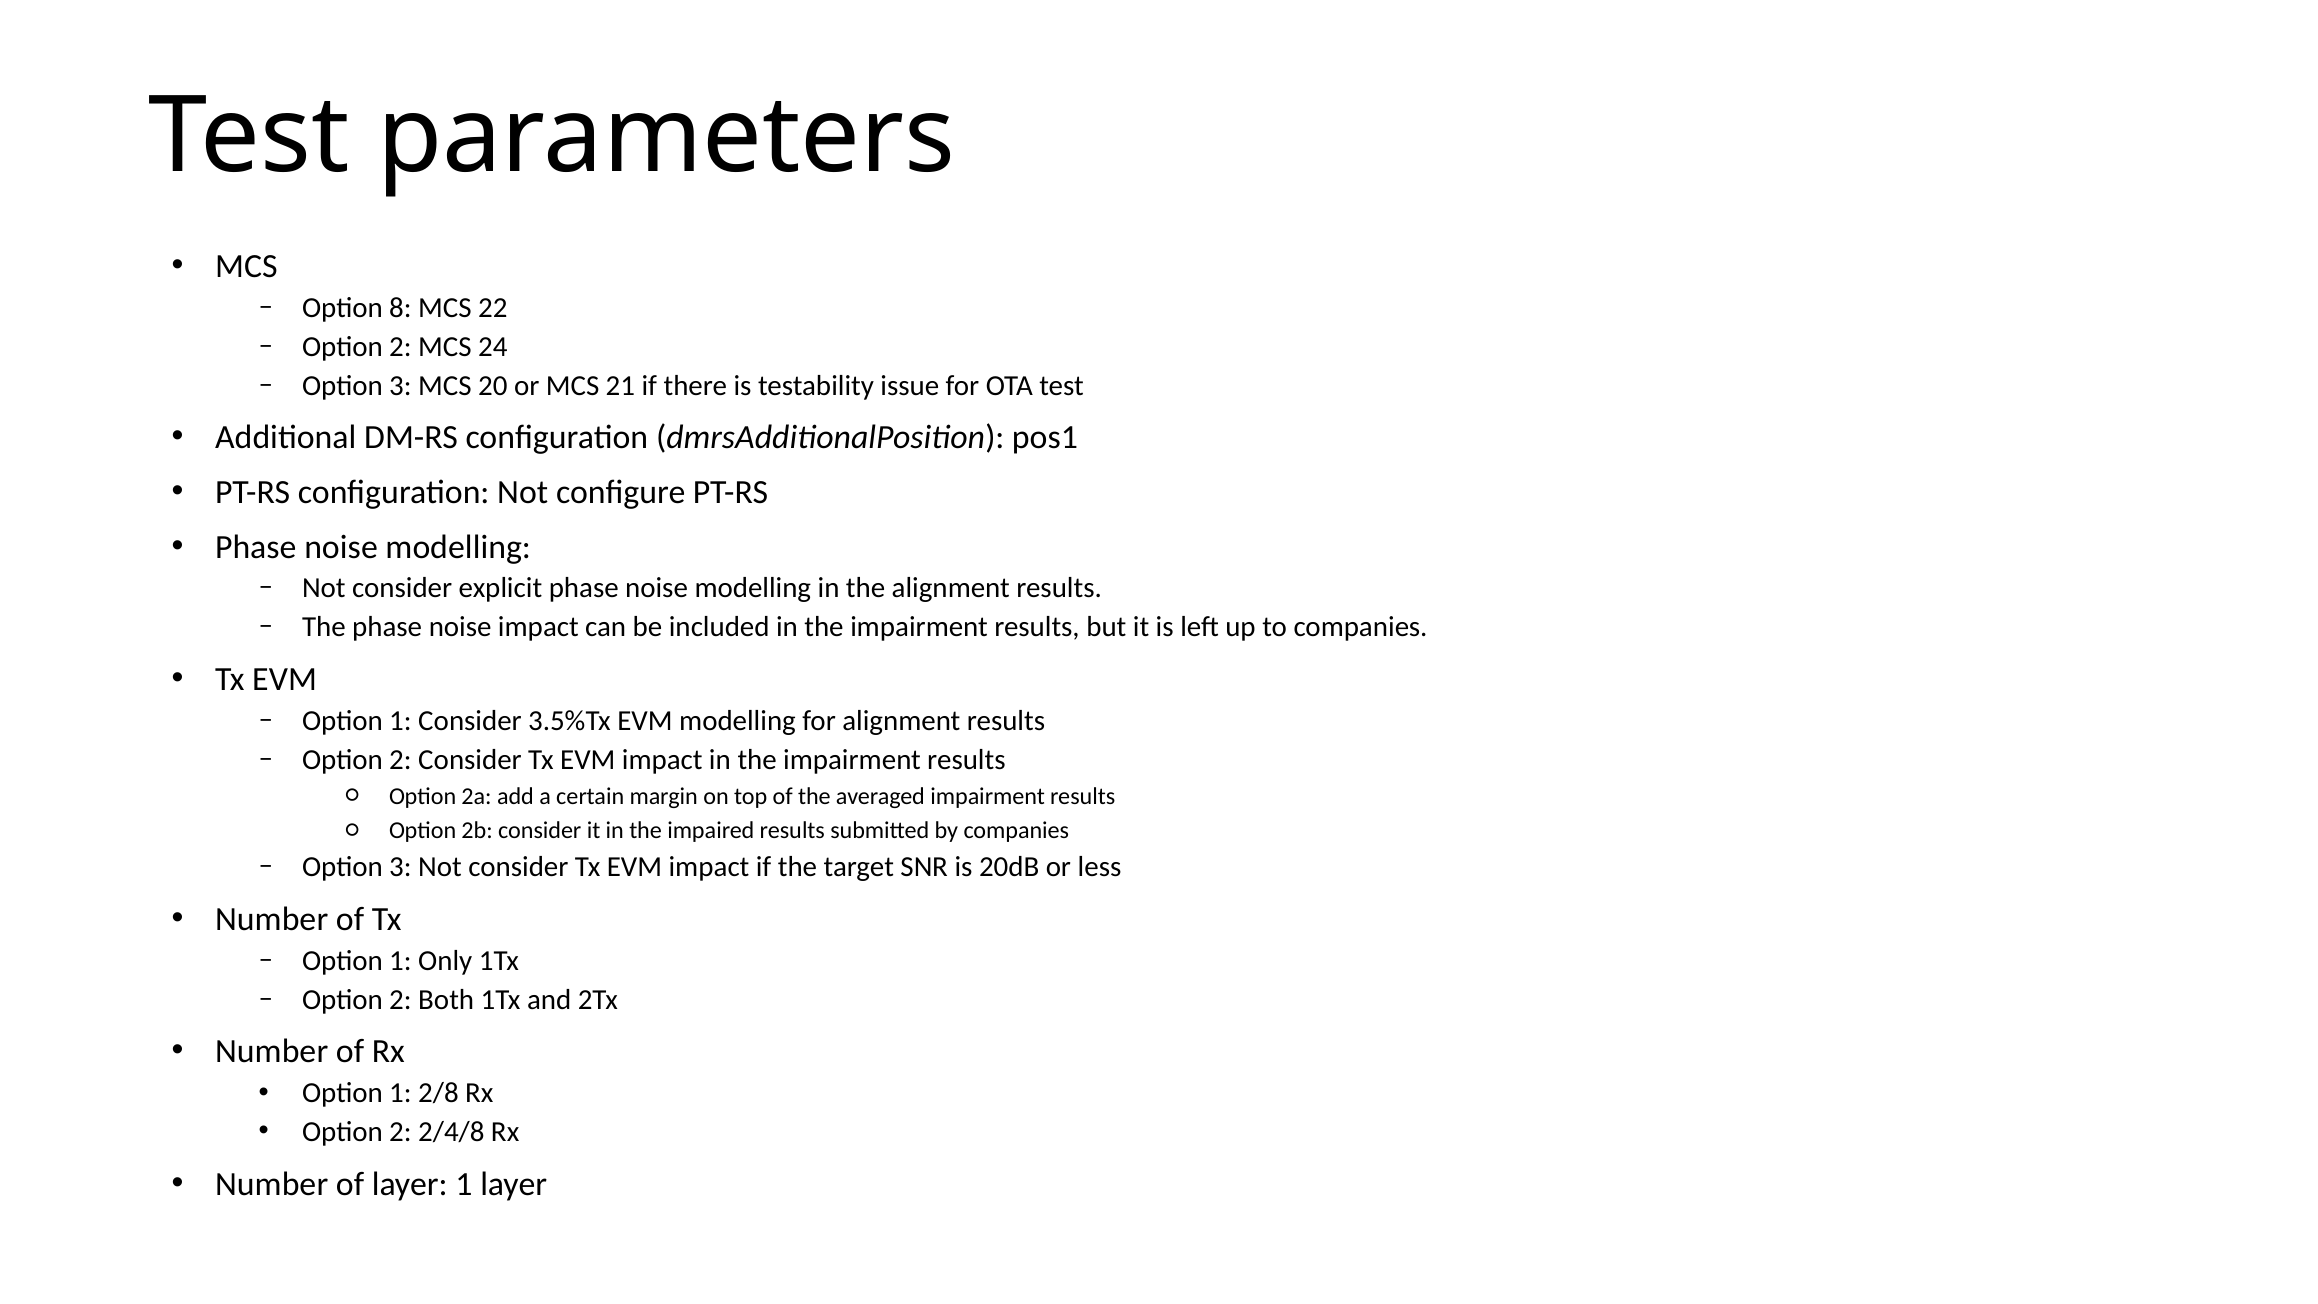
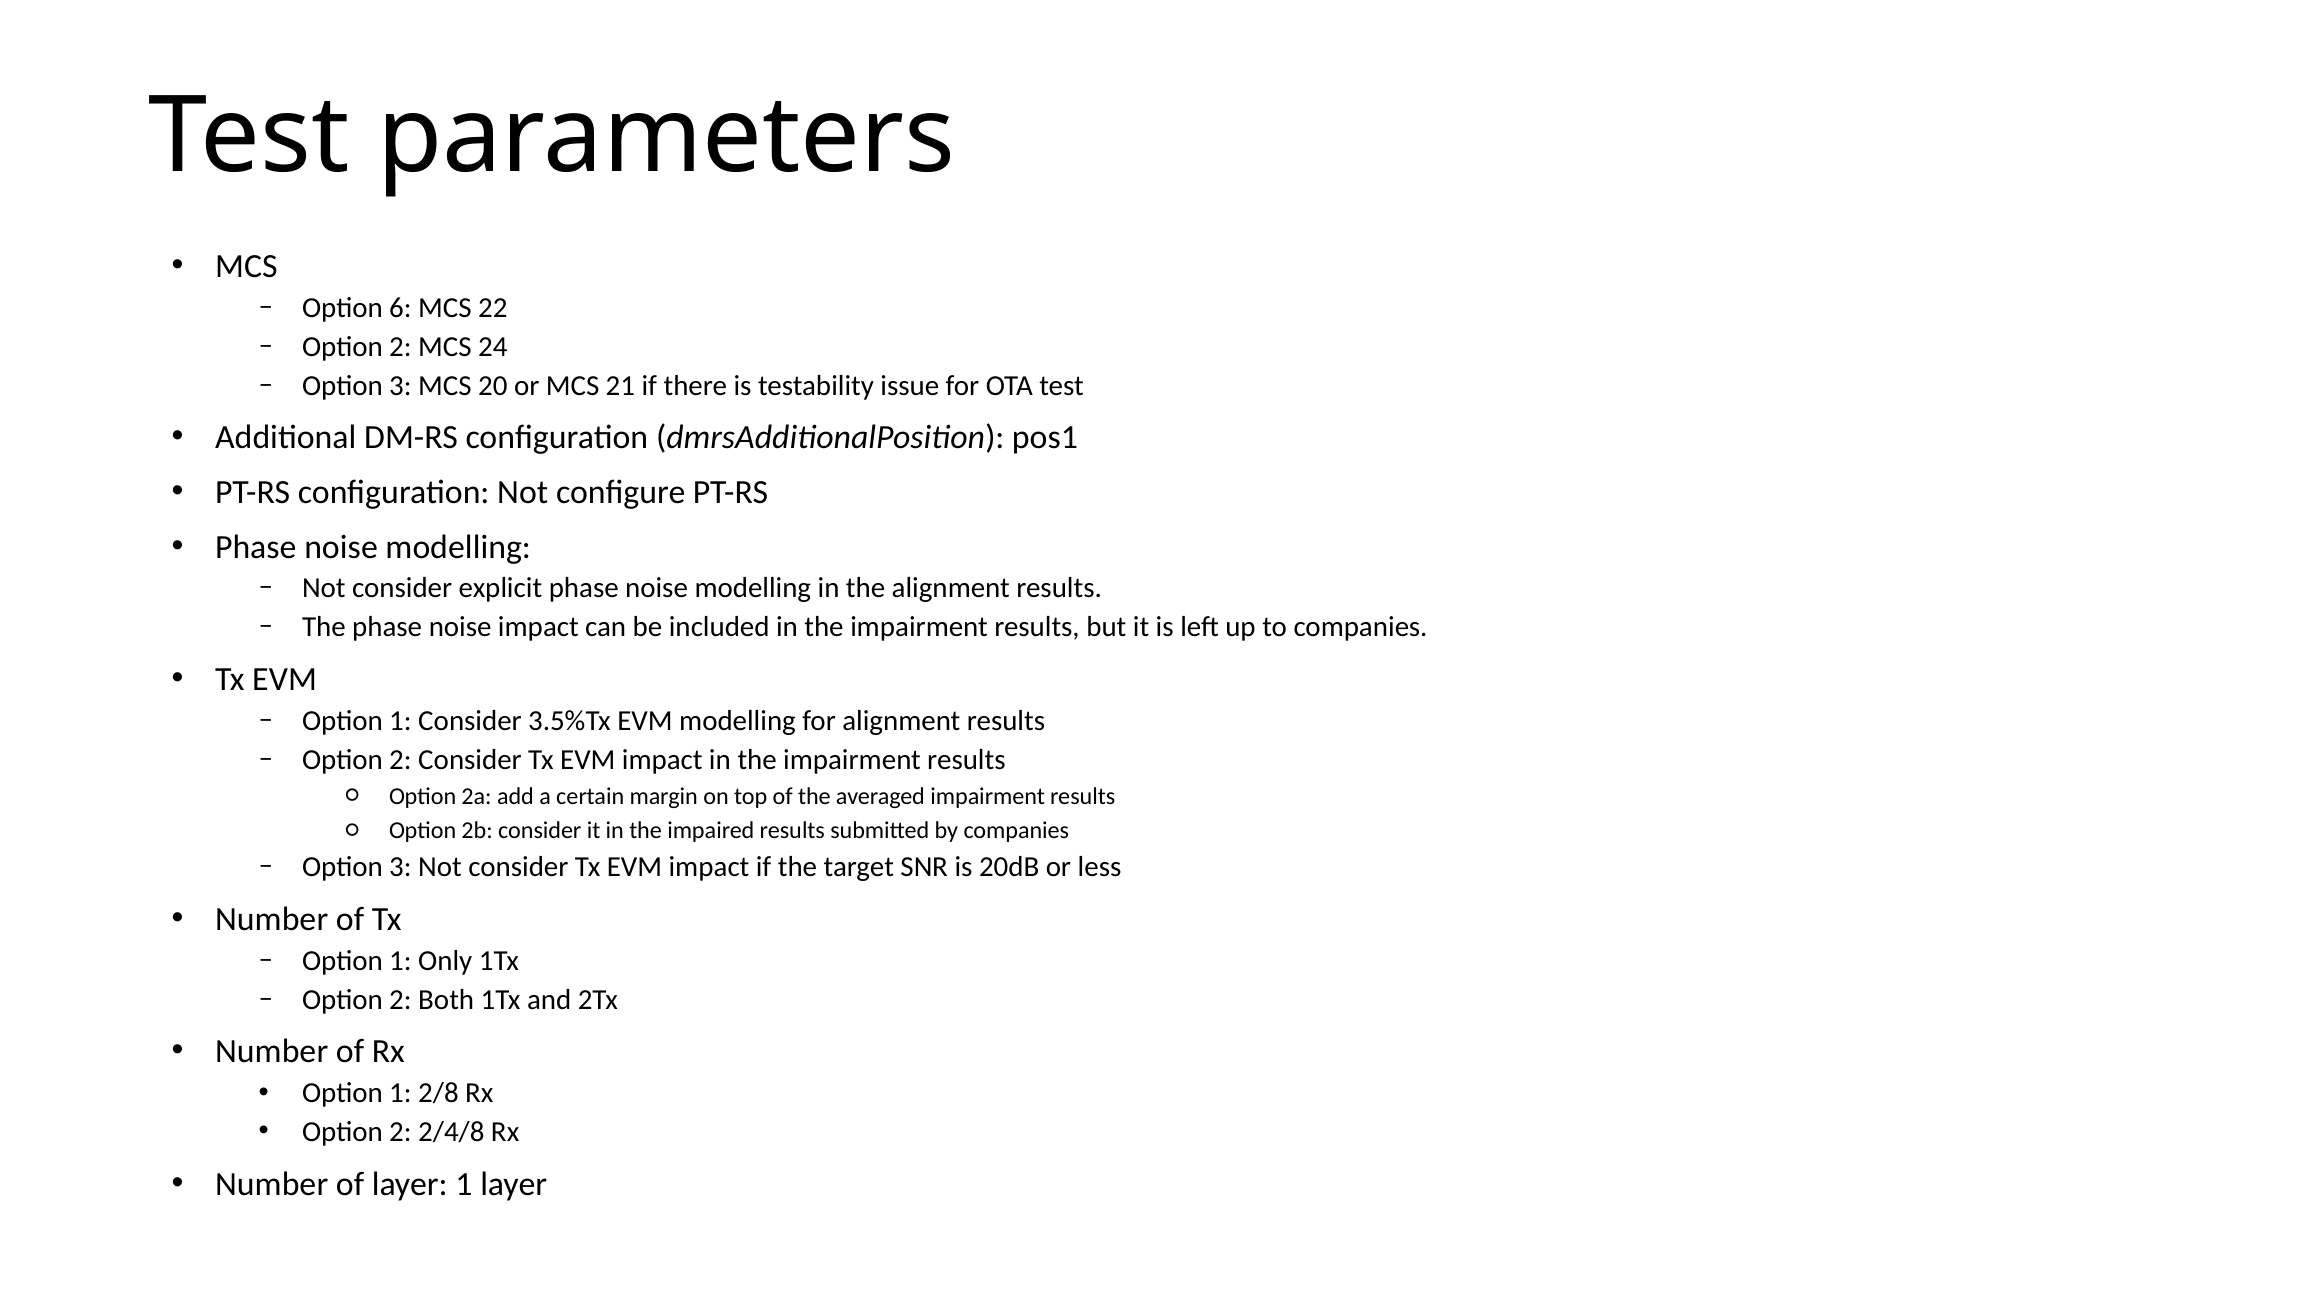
8: 8 -> 6
